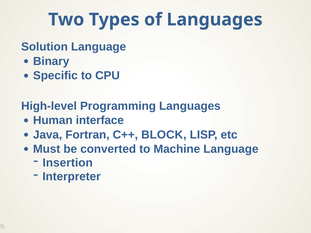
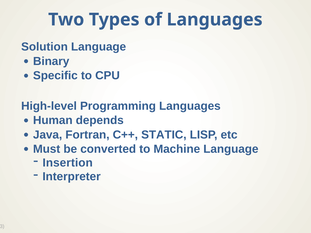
interface: interface -> depends
BLOCK: BLOCK -> STATIC
